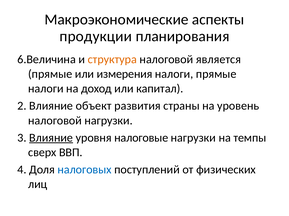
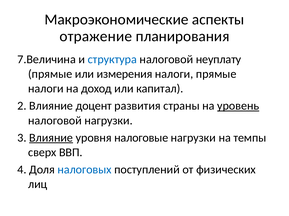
продукции: продукции -> отражение
6.Величина: 6.Величина -> 7.Величина
структура colour: orange -> blue
является: является -> неуплату
объект: объект -> доцент
уровень underline: none -> present
